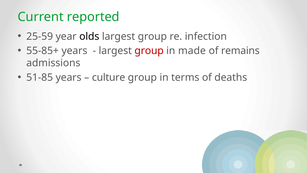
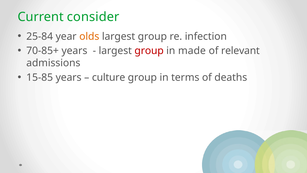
reported: reported -> consider
25-59: 25-59 -> 25-84
olds colour: black -> orange
55-85+: 55-85+ -> 70-85+
remains: remains -> relevant
51-85: 51-85 -> 15-85
